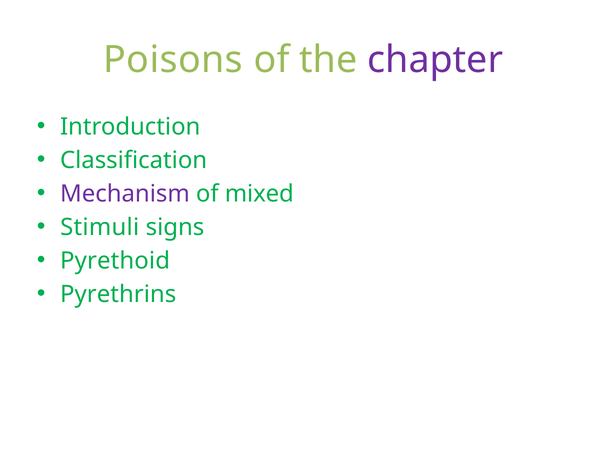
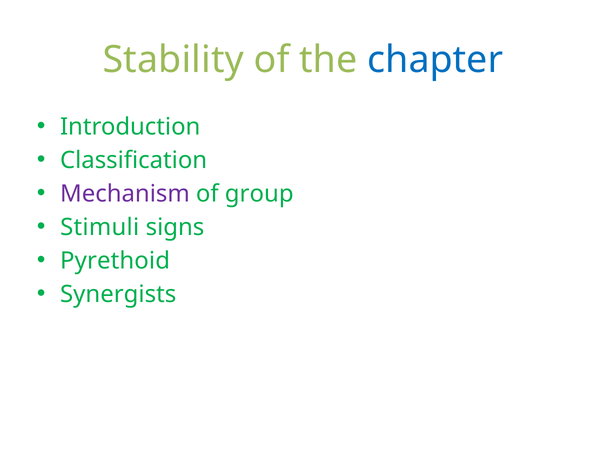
Poisons: Poisons -> Stability
chapter colour: purple -> blue
mixed: mixed -> group
Pyrethrins: Pyrethrins -> Synergists
